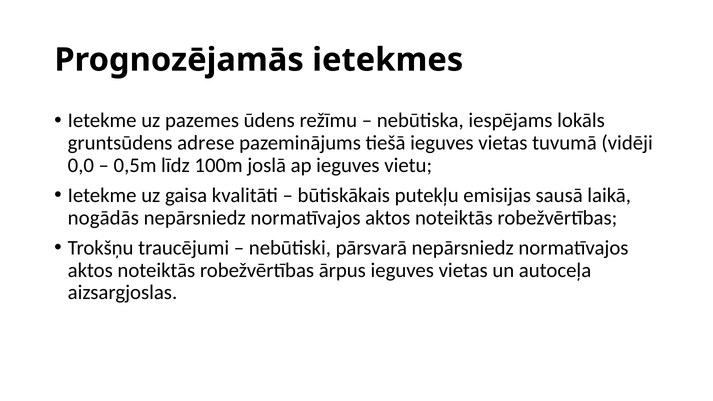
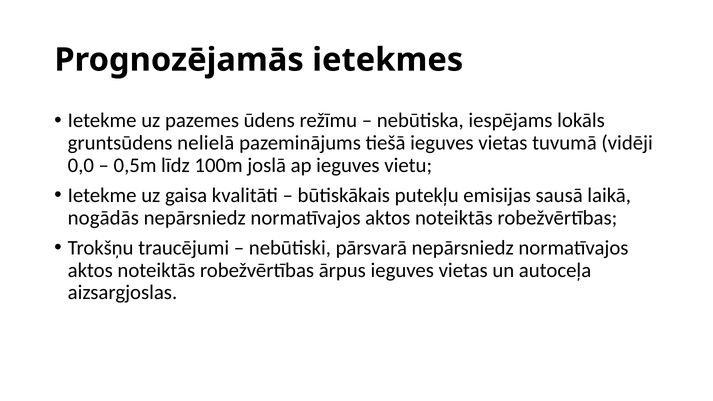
adrese: adrese -> nelielā
